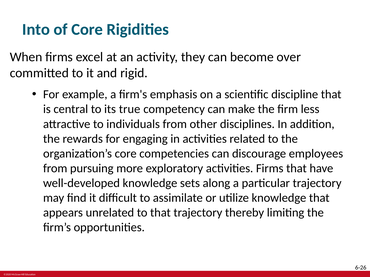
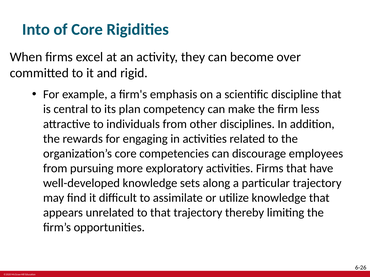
true: true -> plan
